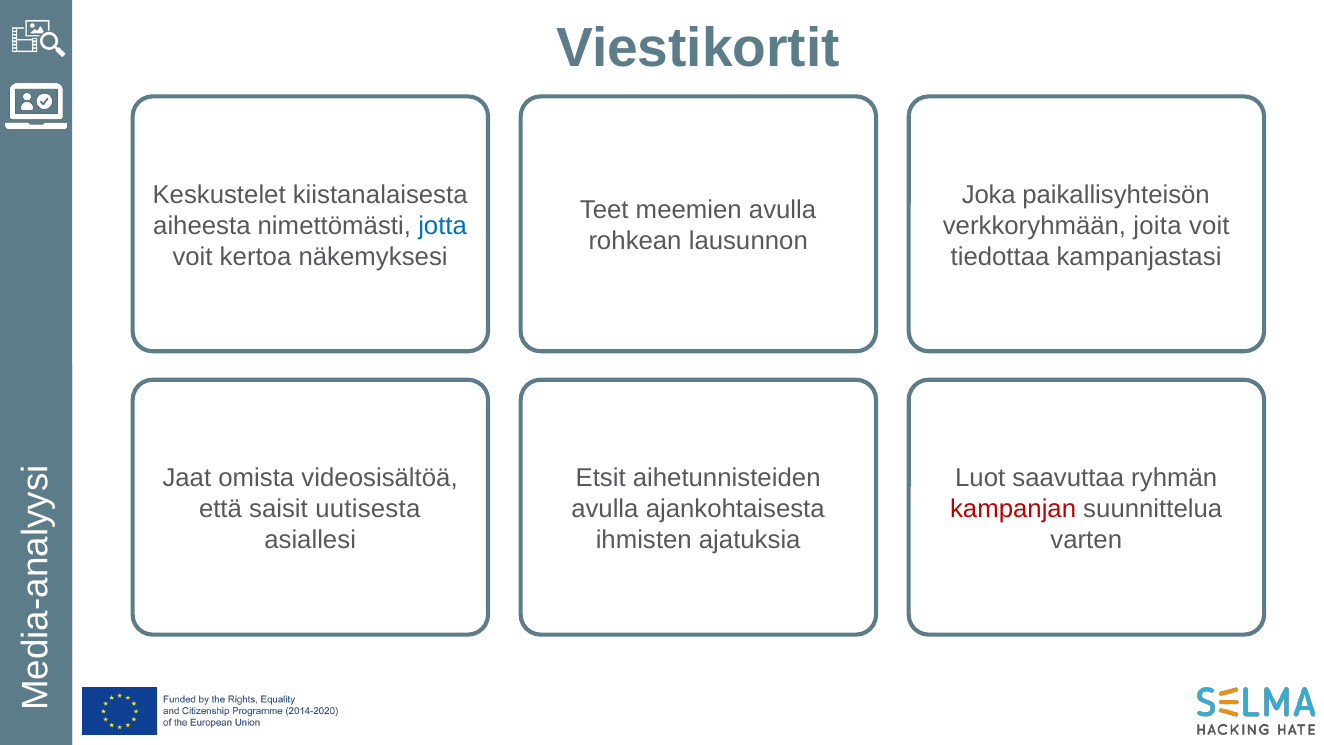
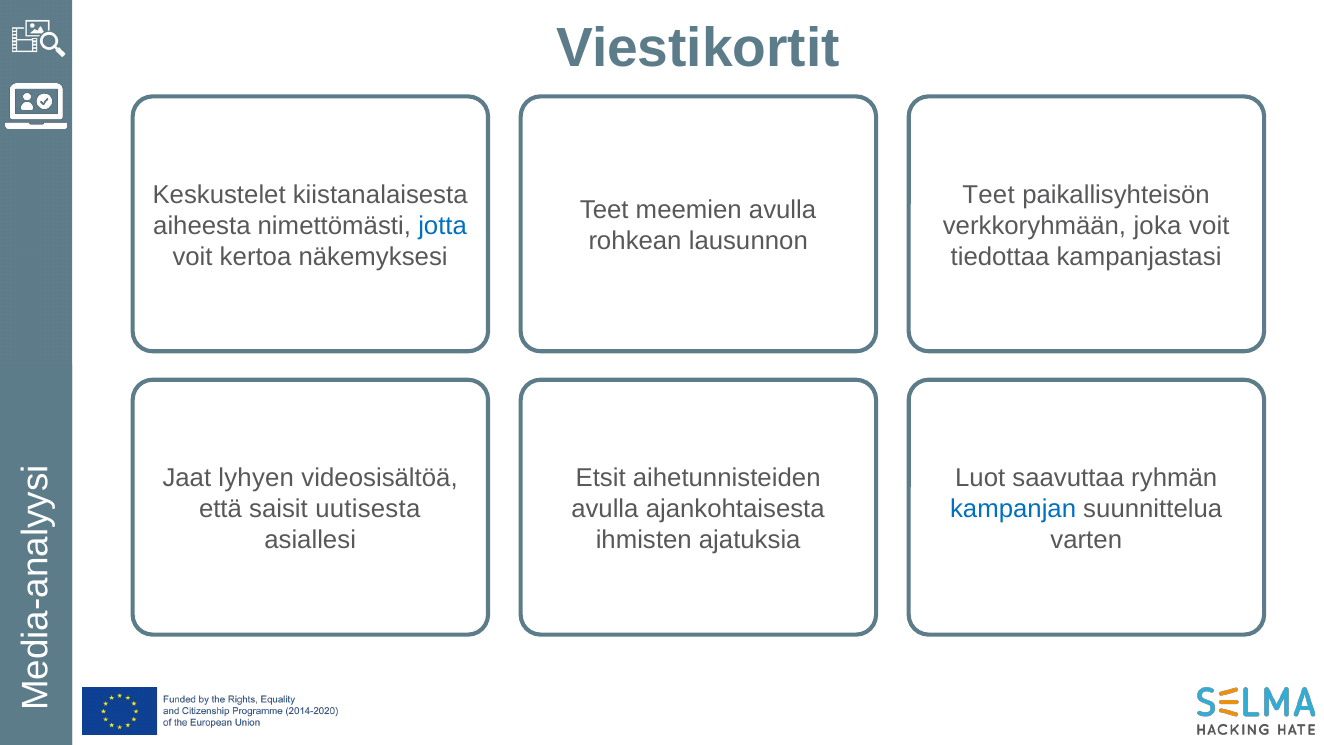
Joka at (989, 195): Joka -> Teet
joita: joita -> joka
omista: omista -> lyhyen
kampanjan colour: red -> blue
